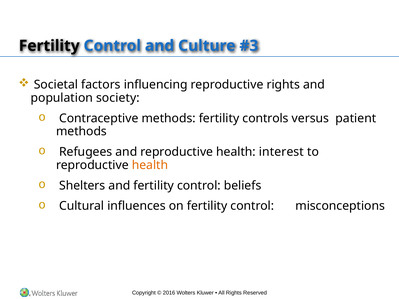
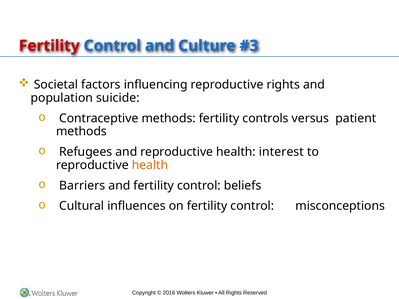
Fertility at (49, 46) colour: black -> red
society: society -> suicide
Shelters: Shelters -> Barriers
